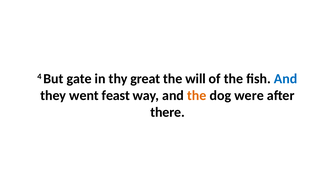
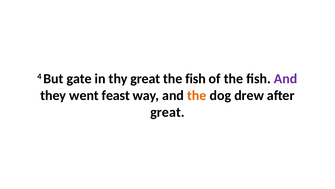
will at (196, 78): will -> fish
And at (286, 78) colour: blue -> purple
were: were -> drew
there at (168, 112): there -> great
